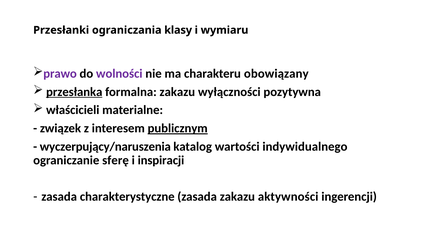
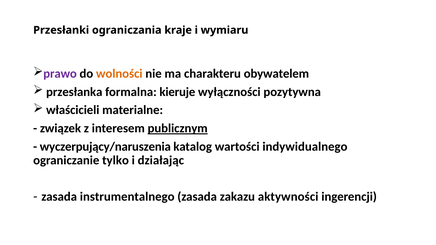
klasy: klasy -> kraje
wolności colour: purple -> orange
obowiązany: obowiązany -> obywatelem
przesłanka underline: present -> none
formalna zakazu: zakazu -> kieruje
sferę: sferę -> tylko
inspiracji: inspiracji -> działając
charakterystyczne: charakterystyczne -> instrumentalnego
